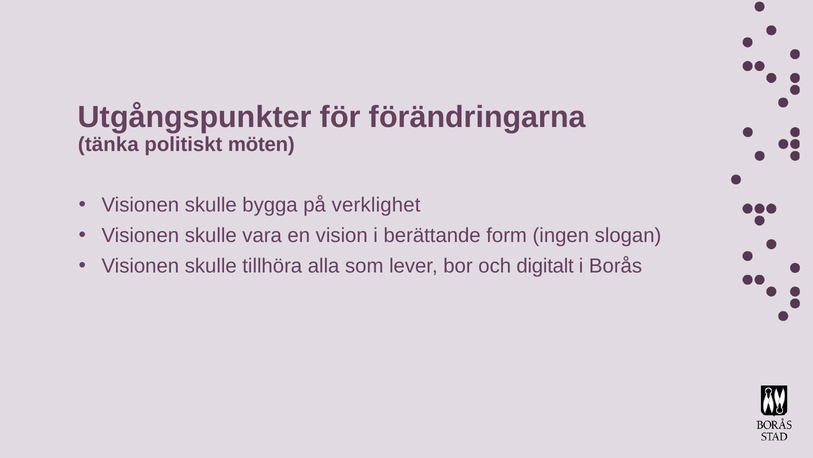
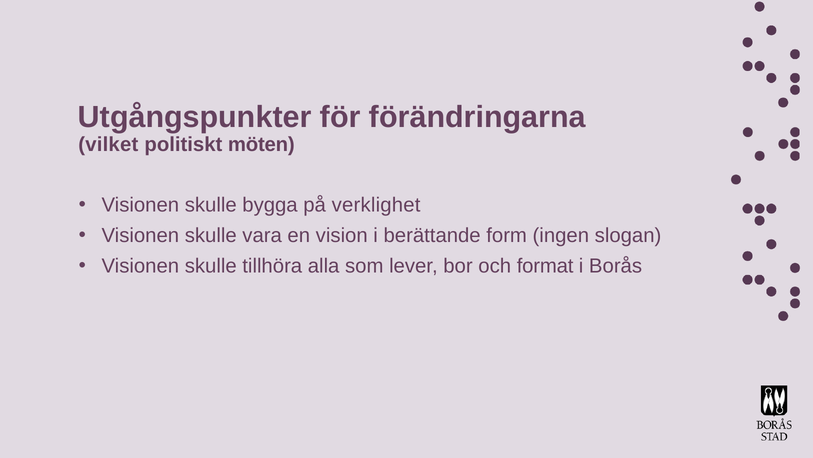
tänka: tänka -> vilket
digitalt: digitalt -> format
